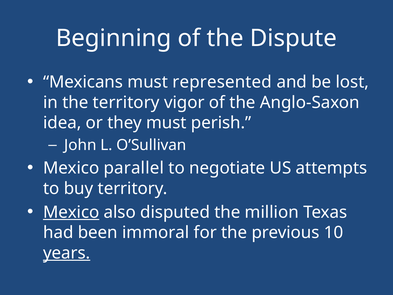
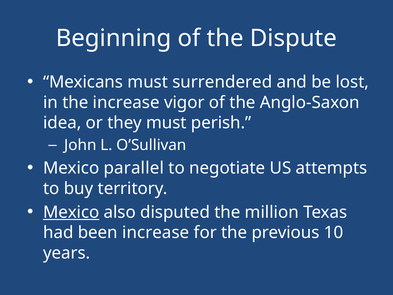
represented: represented -> surrendered
the territory: territory -> increase
been immoral: immoral -> increase
years underline: present -> none
